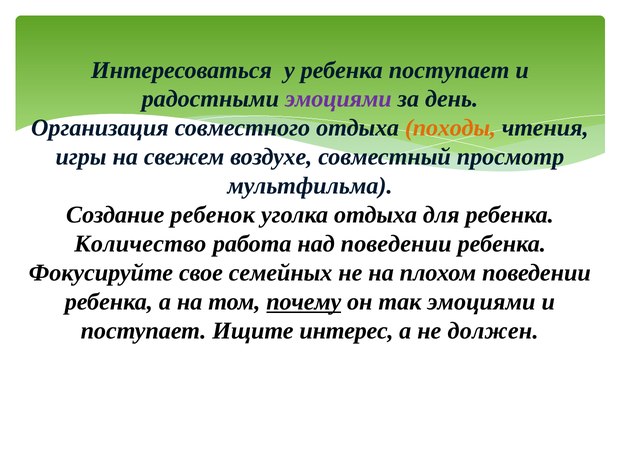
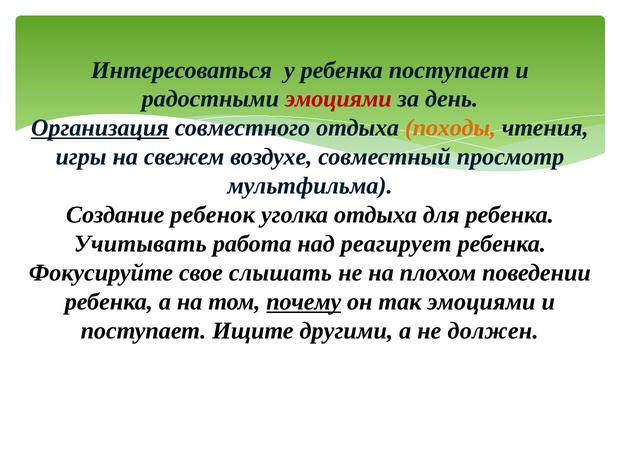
эмоциями at (338, 99) colour: purple -> red
Организация underline: none -> present
Количество: Количество -> Учитывать
над поведении: поведении -> реагирует
семейных: семейных -> слышать
интерес: интерес -> другими
